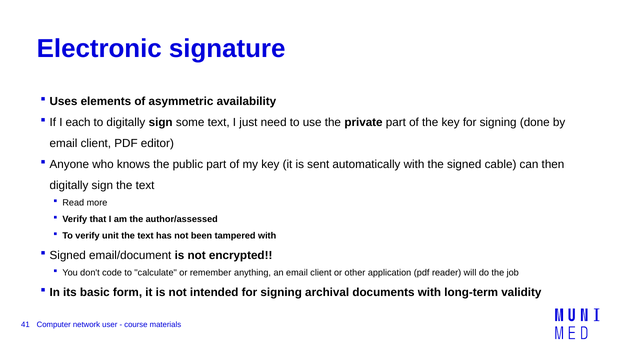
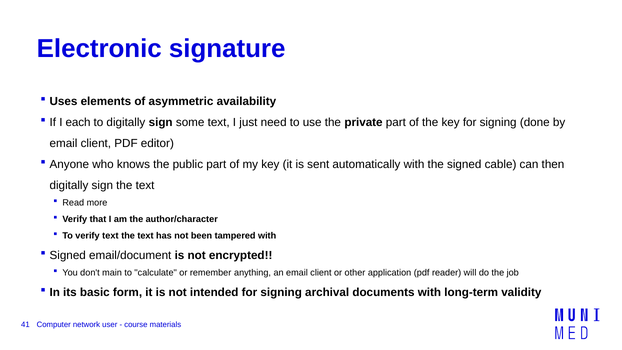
author/assessed: author/assessed -> author/character
verify unit: unit -> text
code: code -> main
